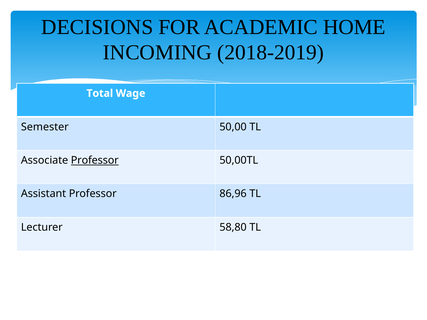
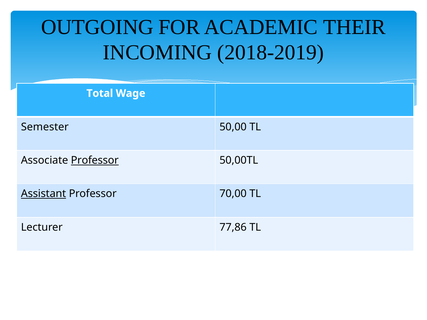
DECISIONS: DECISIONS -> OUTGOING
HOME: HOME -> THEIR
Assistant underline: none -> present
86,96: 86,96 -> 70,00
58,80: 58,80 -> 77,86
